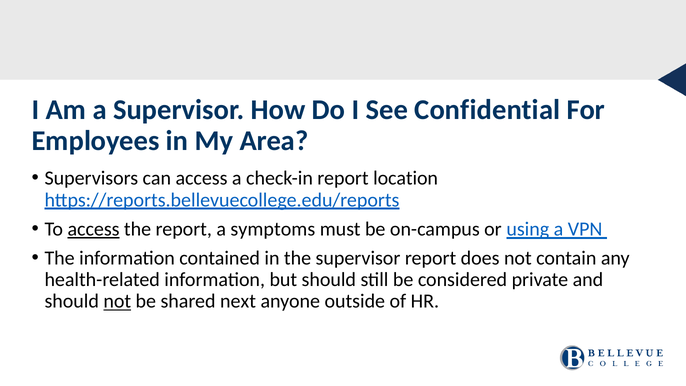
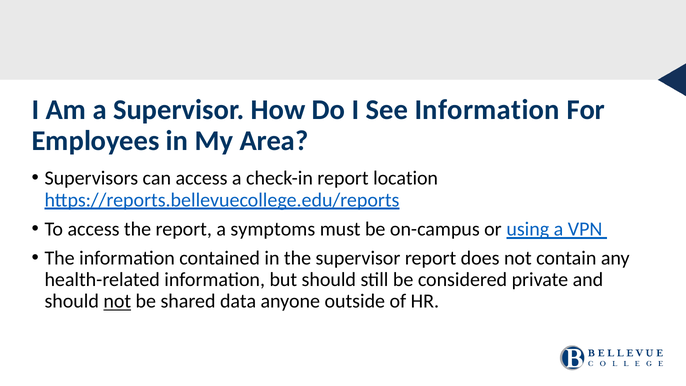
See Confidential: Confidential -> Information
access at (94, 229) underline: present -> none
next: next -> data
